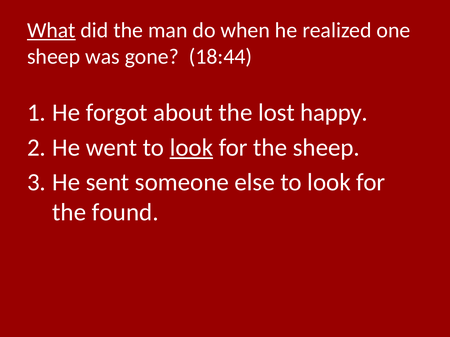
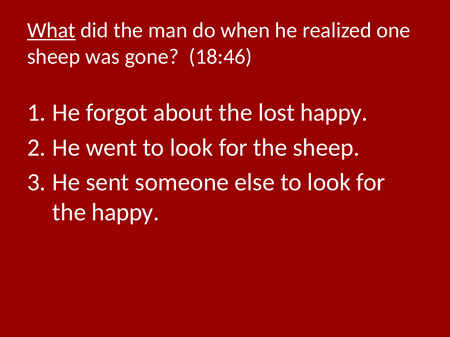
18:44: 18:44 -> 18:46
look at (191, 148) underline: present -> none
the found: found -> happy
